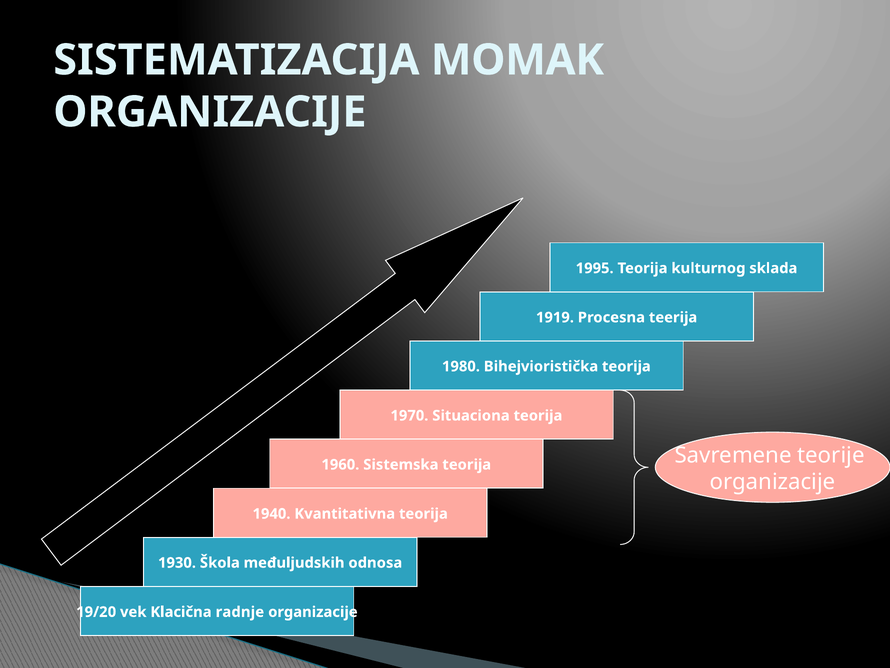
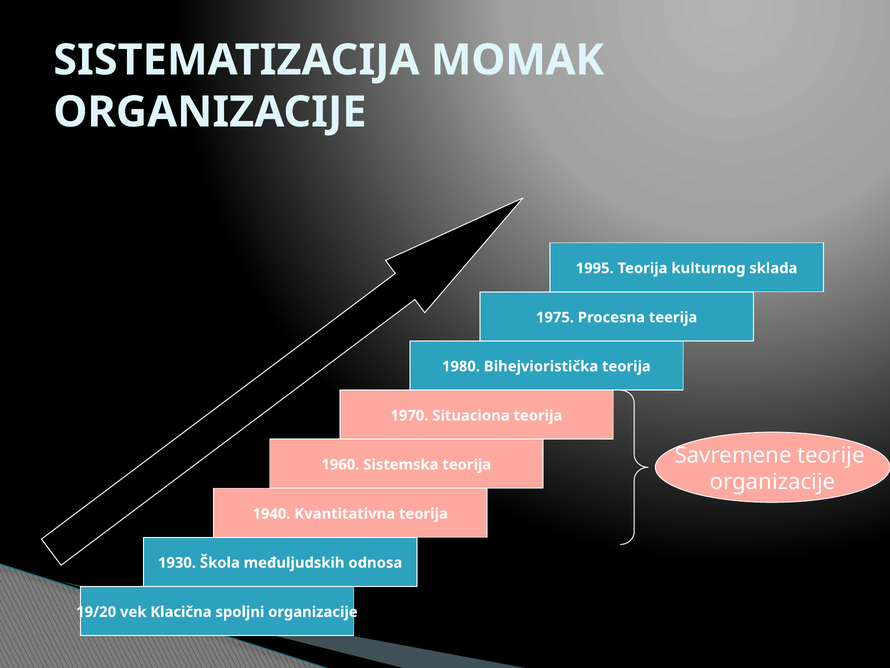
1919: 1919 -> 1975
radnje: radnje -> spoljni
